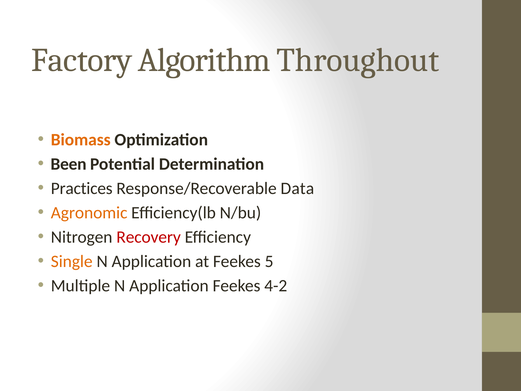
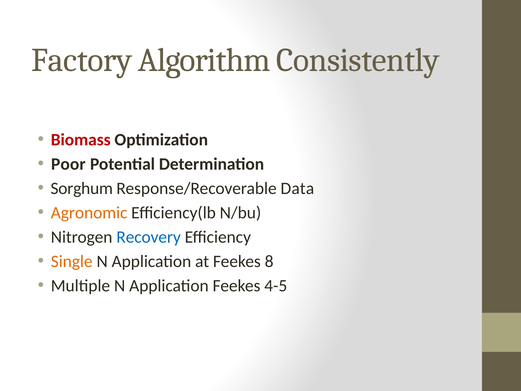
Throughout: Throughout -> Consistently
Biomass colour: orange -> red
Been: Been -> Poor
Practices: Practices -> Sorghum
Recovery colour: red -> blue
5: 5 -> 8
4-2: 4-2 -> 4-5
